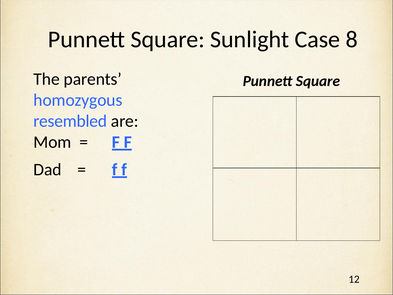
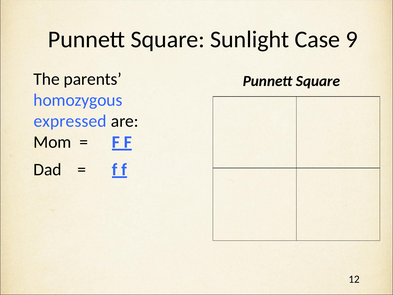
8: 8 -> 9
resembled: resembled -> expressed
